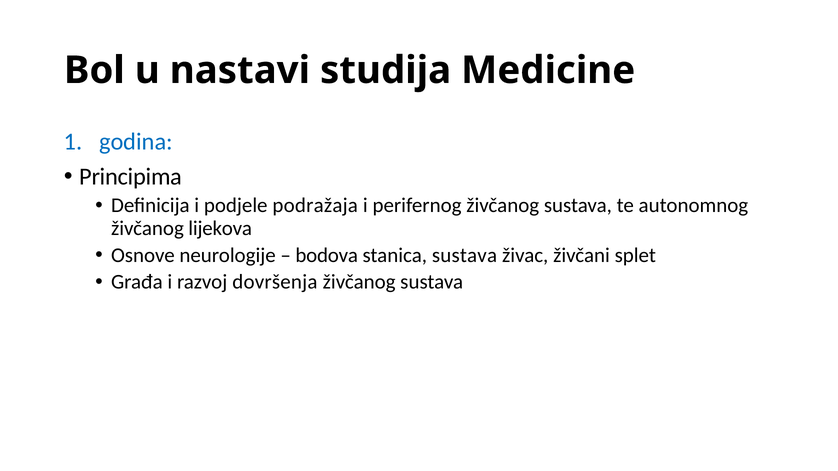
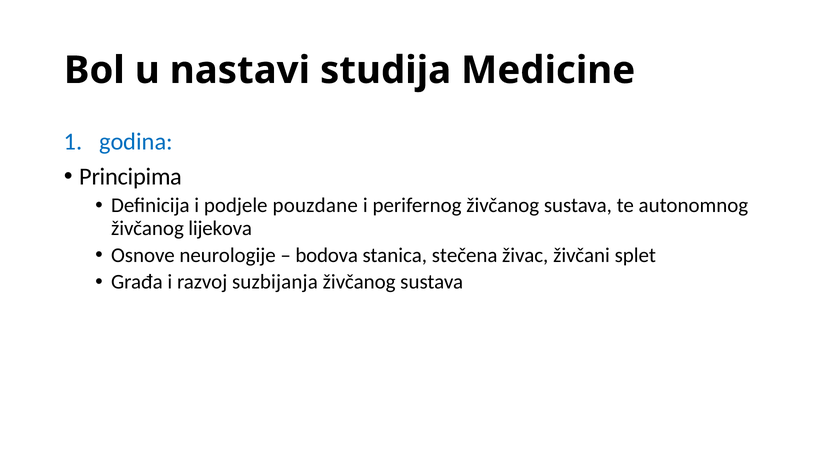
podražaja: podražaja -> pouzdane
stanica sustava: sustava -> stečena
dovršenja: dovršenja -> suzbijanja
